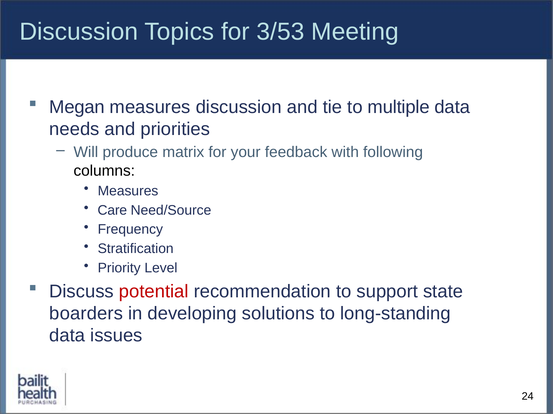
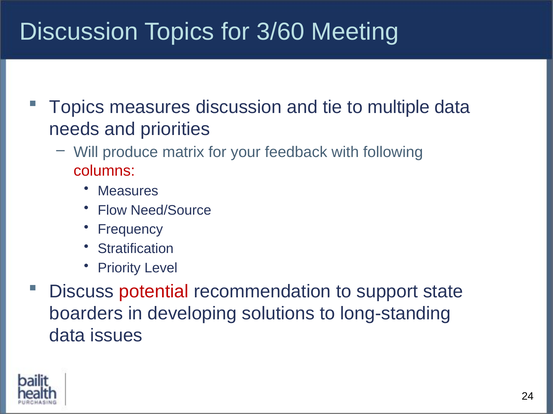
3/53: 3/53 -> 3/60
Megan at (77, 107): Megan -> Topics
columns colour: black -> red
Care: Care -> Flow
